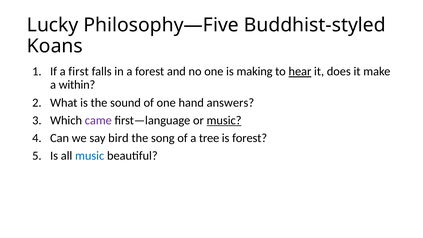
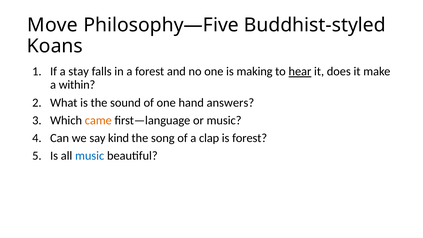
Lucky: Lucky -> Move
first: first -> stay
came colour: purple -> orange
music at (224, 120) underline: present -> none
bird: bird -> kind
tree: tree -> clap
